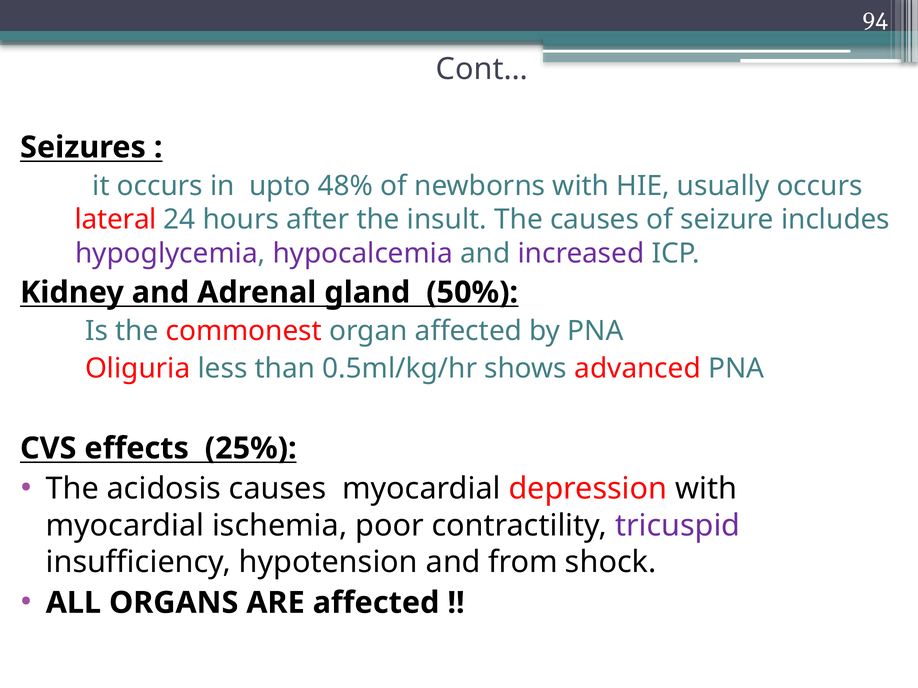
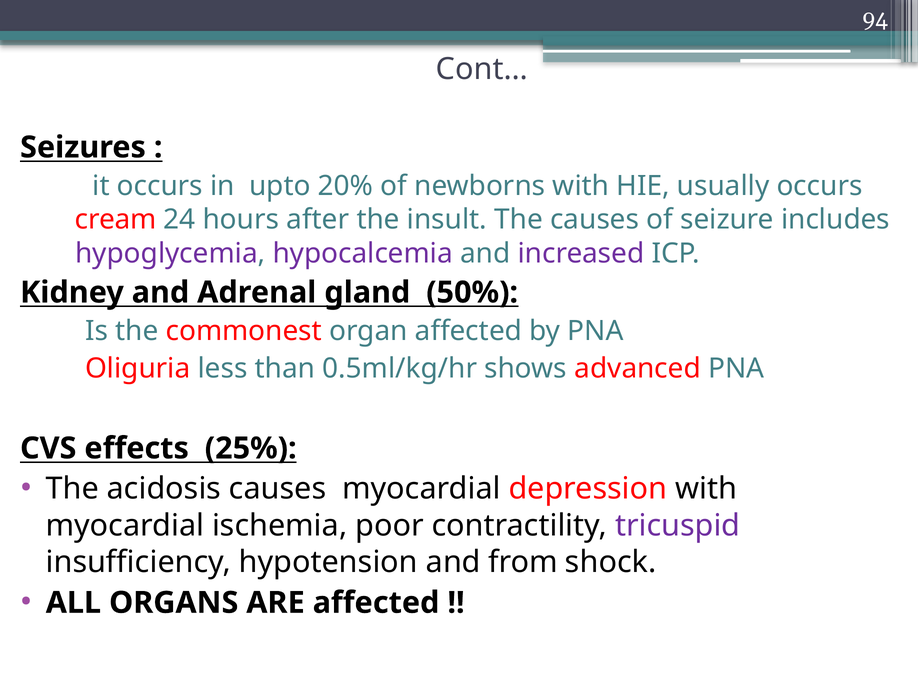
48%: 48% -> 20%
lateral: lateral -> cream
